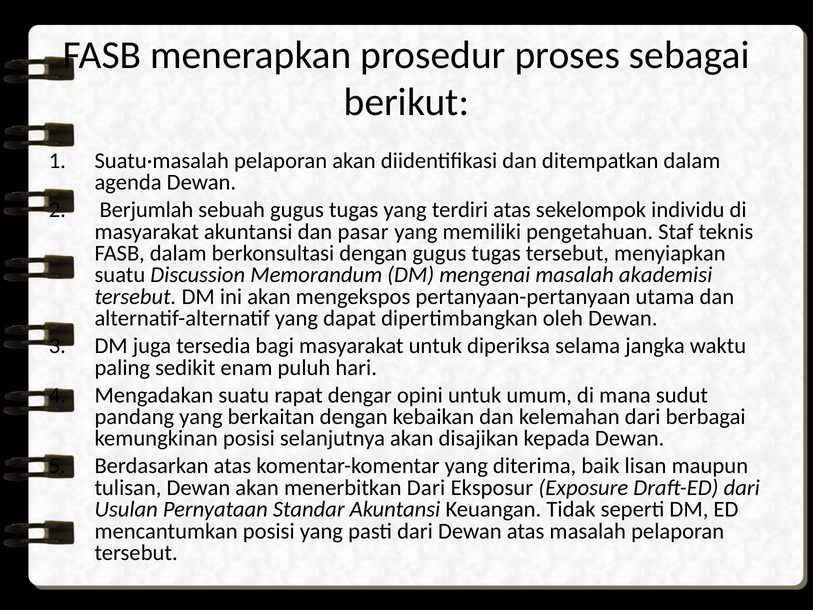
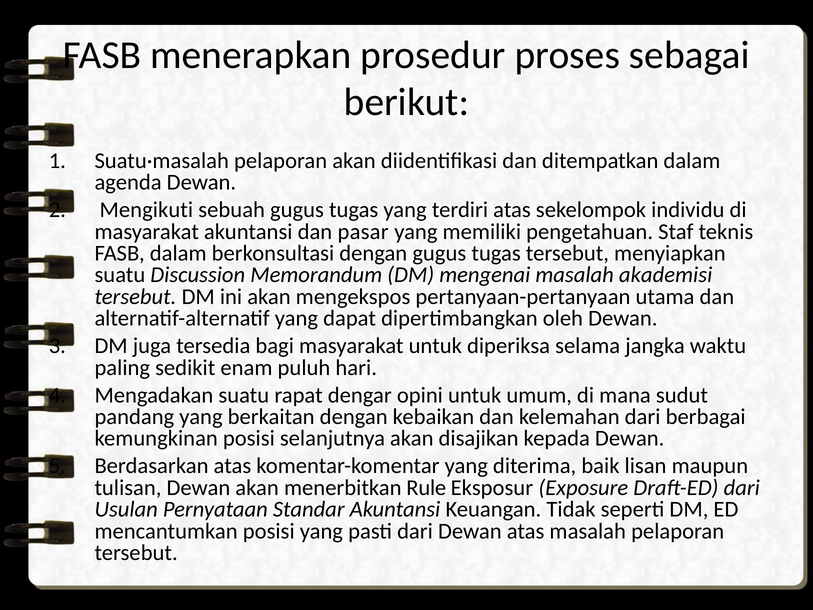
Berjumlah: Berjumlah -> Mengikuti
menerbitkan Dari: Dari -> Rule
